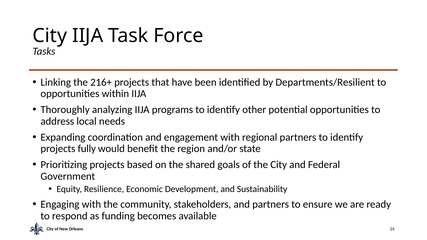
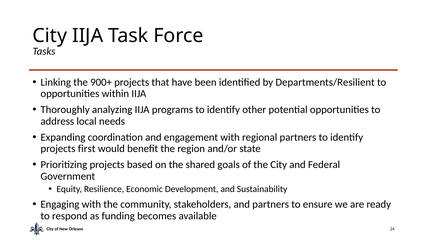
216+: 216+ -> 900+
fully: fully -> first
